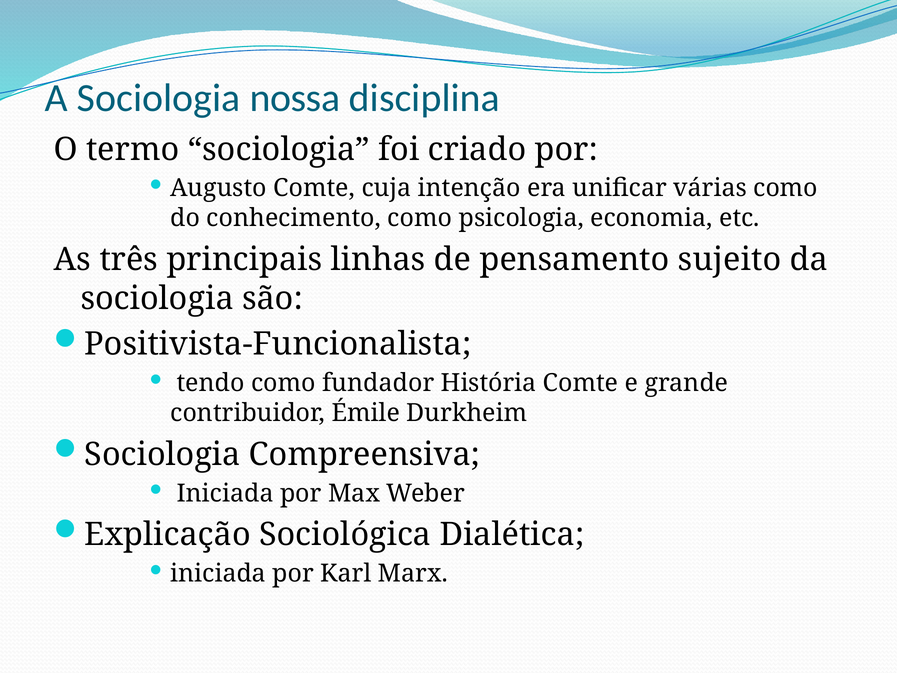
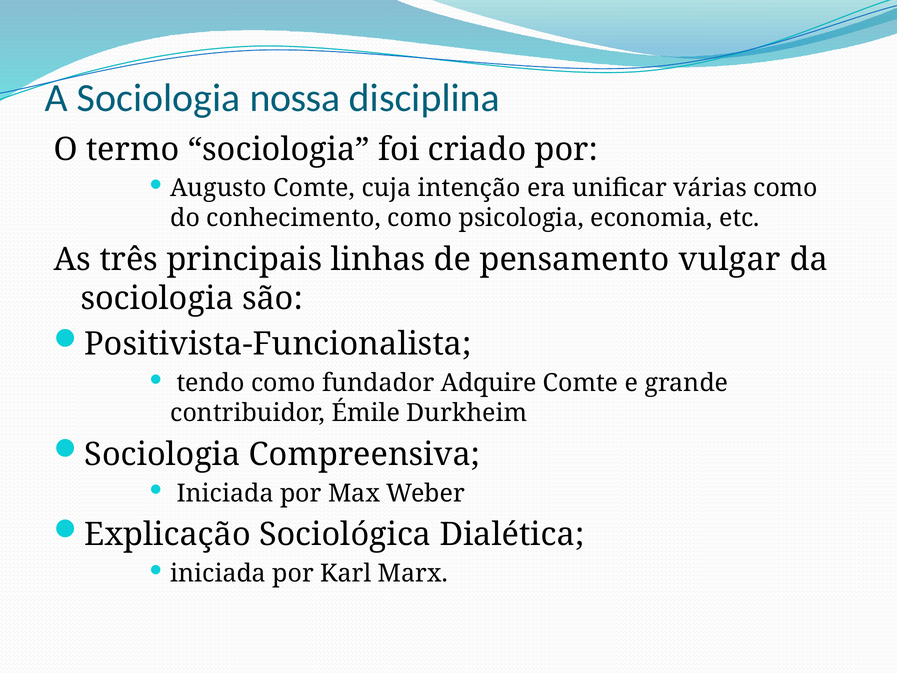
sujeito: sujeito -> vulgar
História: História -> Adquire
